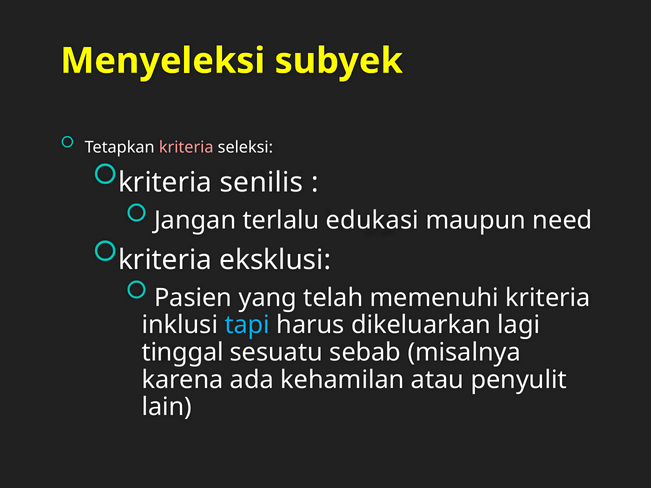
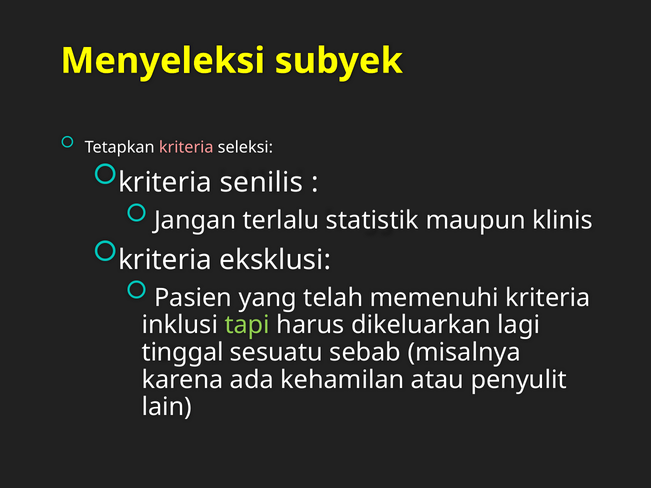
edukasi: edukasi -> statistik
need: need -> klinis
tapi colour: light blue -> light green
